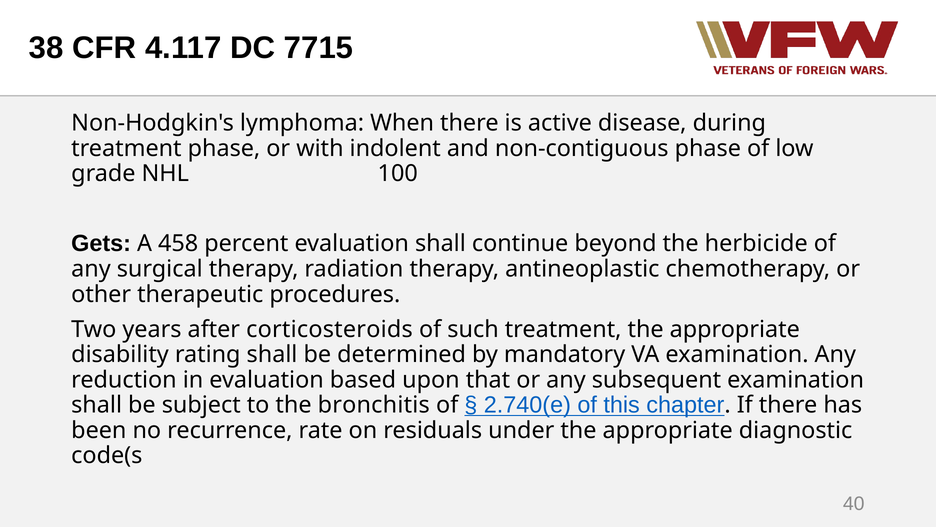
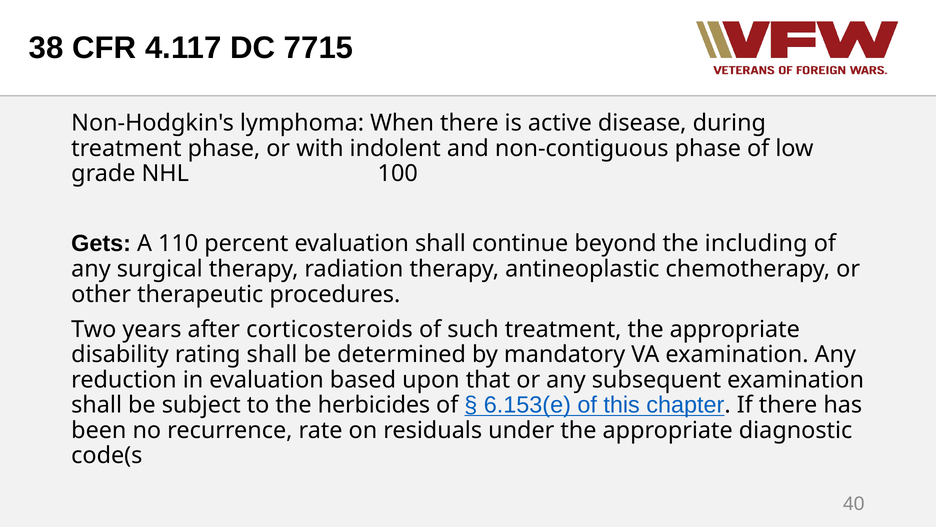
458: 458 -> 110
herbicide: herbicide -> including
bronchitis: bronchitis -> herbicides
2.740(e: 2.740(e -> 6.153(e
